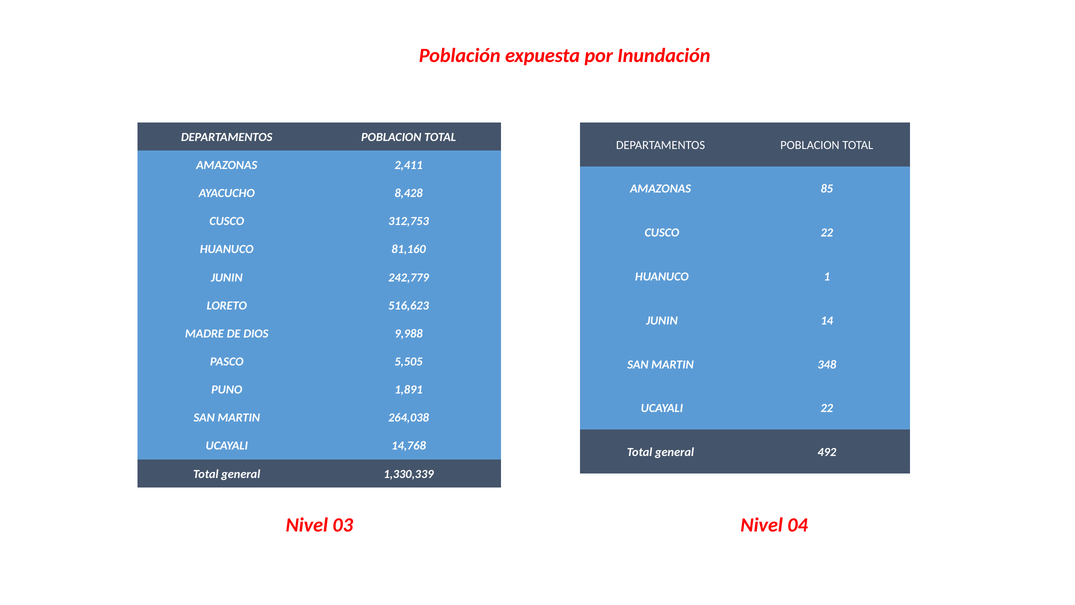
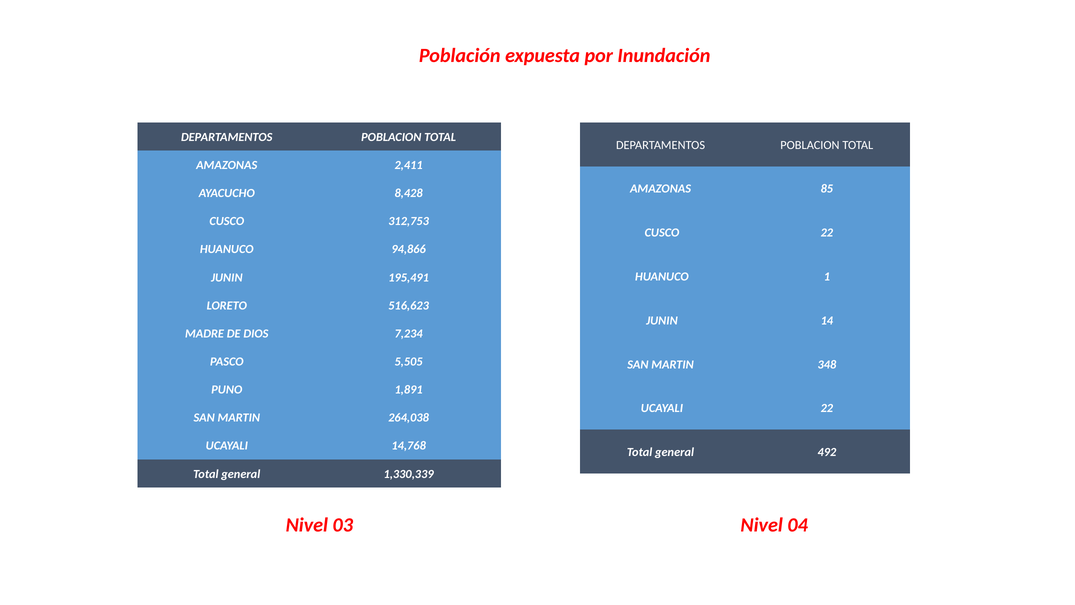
81,160: 81,160 -> 94,866
242,779: 242,779 -> 195,491
9,988: 9,988 -> 7,234
